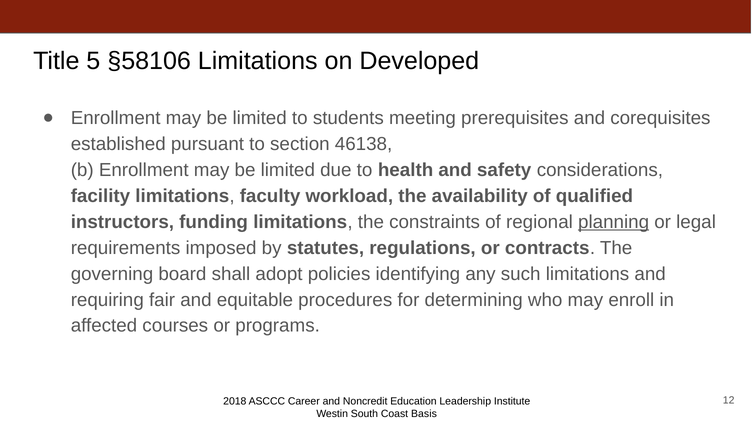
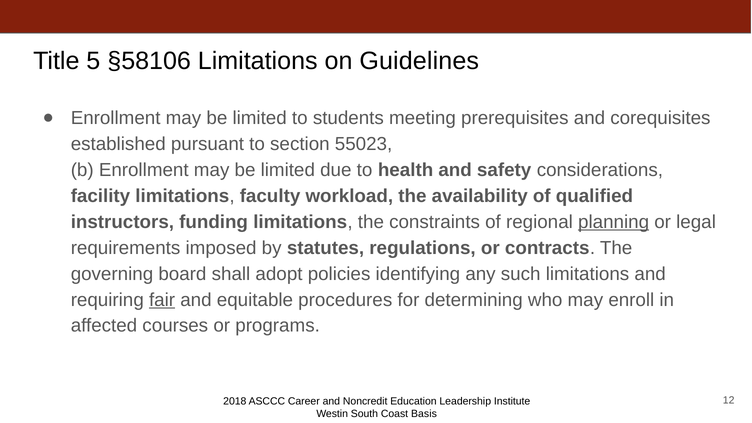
Developed: Developed -> Guidelines
46138: 46138 -> 55023
fair underline: none -> present
